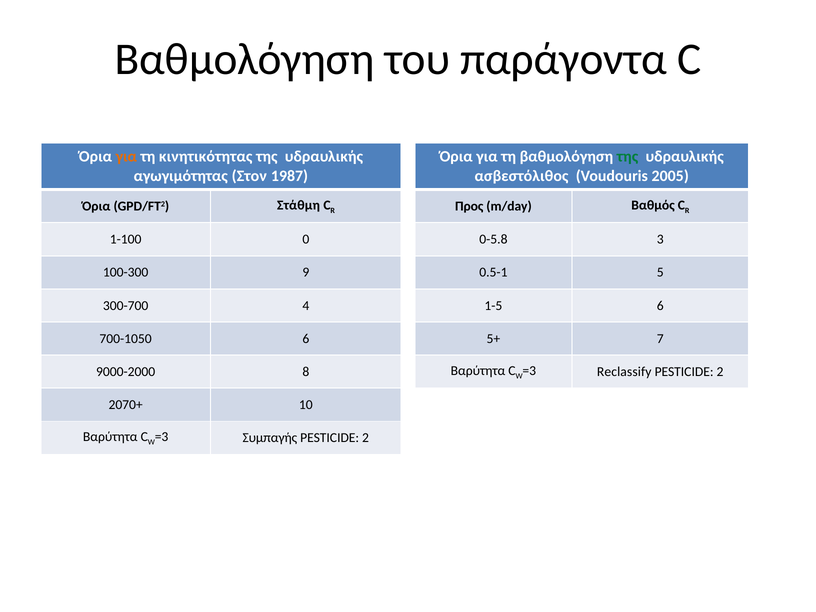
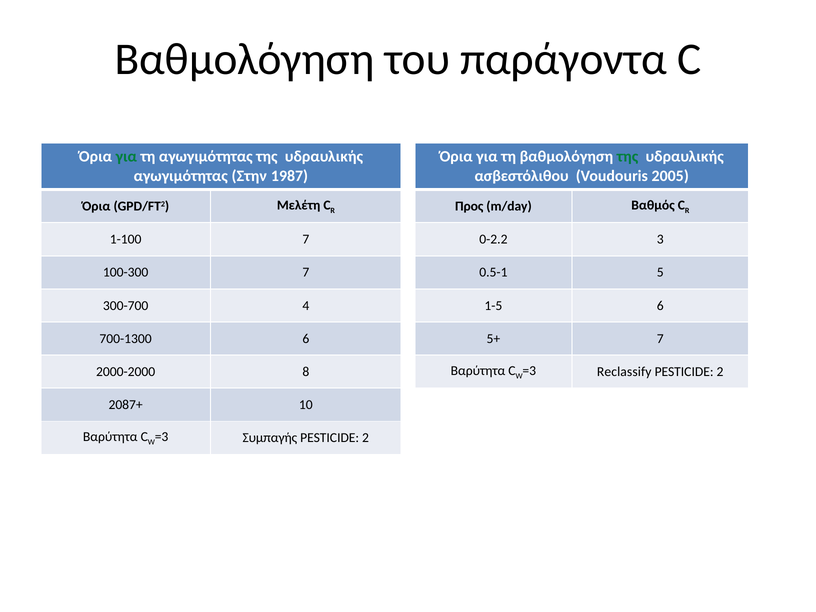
για at (126, 157) colour: orange -> green
τη κινητικότητας: κινητικότητας -> αγωγιμότητας
Στον: Στον -> Στην
ασβεστόλιθος: ασβεστόλιθος -> ασβεστόλιθου
Στάθμη: Στάθμη -> Μελέτη
1-100 0: 0 -> 7
0-5.8: 0-5.8 -> 0-2.2
100-300 9: 9 -> 7
700-1050: 700-1050 -> 700-1300
9000-2000: 9000-2000 -> 2000-2000
2070+: 2070+ -> 2087+
